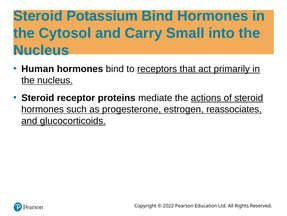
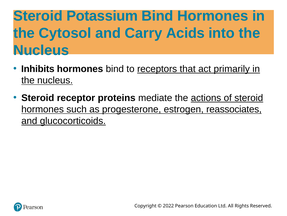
Small: Small -> Acids
Human: Human -> Inhibits
